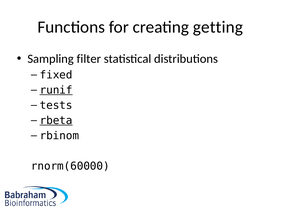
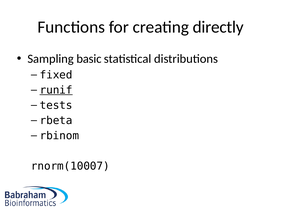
getting: getting -> directly
filter: filter -> basic
rbeta underline: present -> none
rnorm(60000: rnorm(60000 -> rnorm(10007
